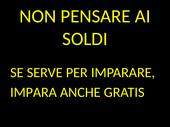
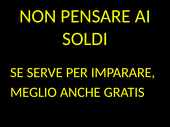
IMPARA: IMPARA -> MEGLIO
